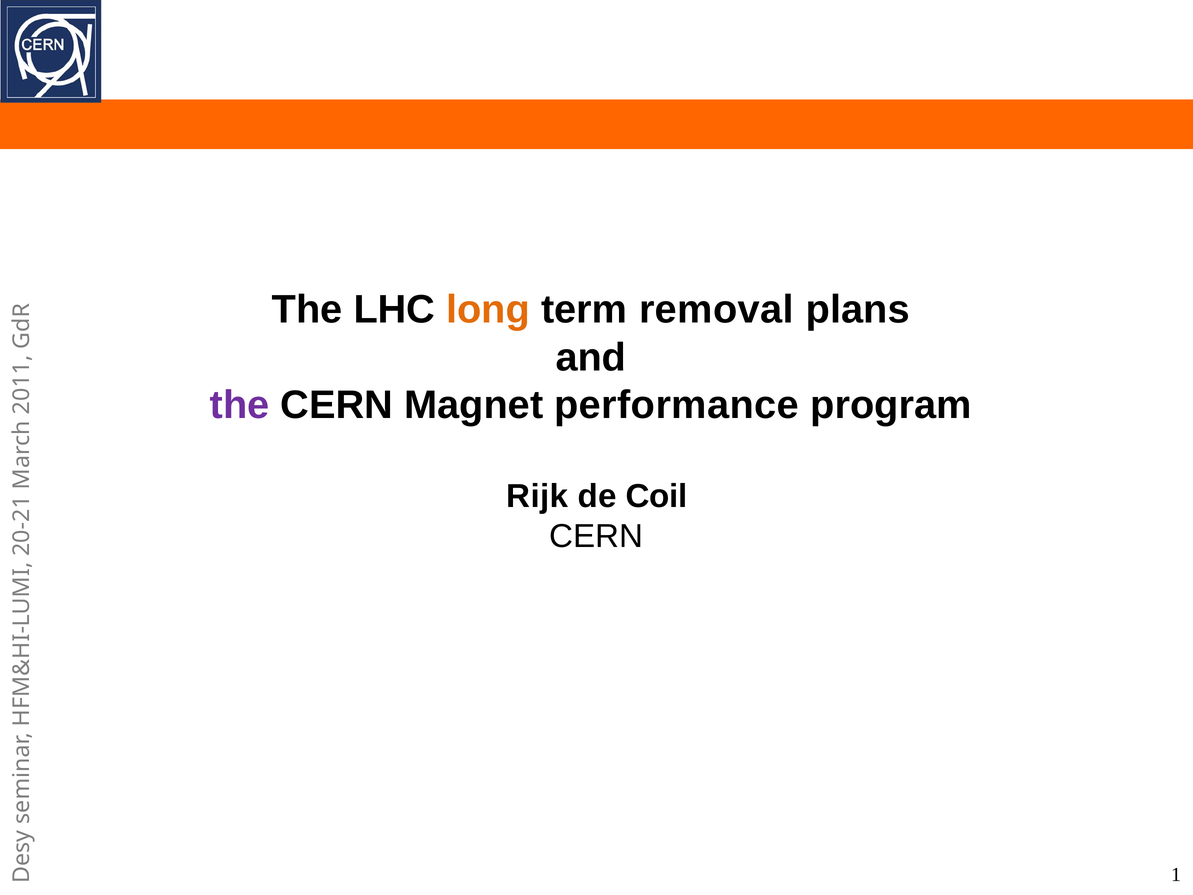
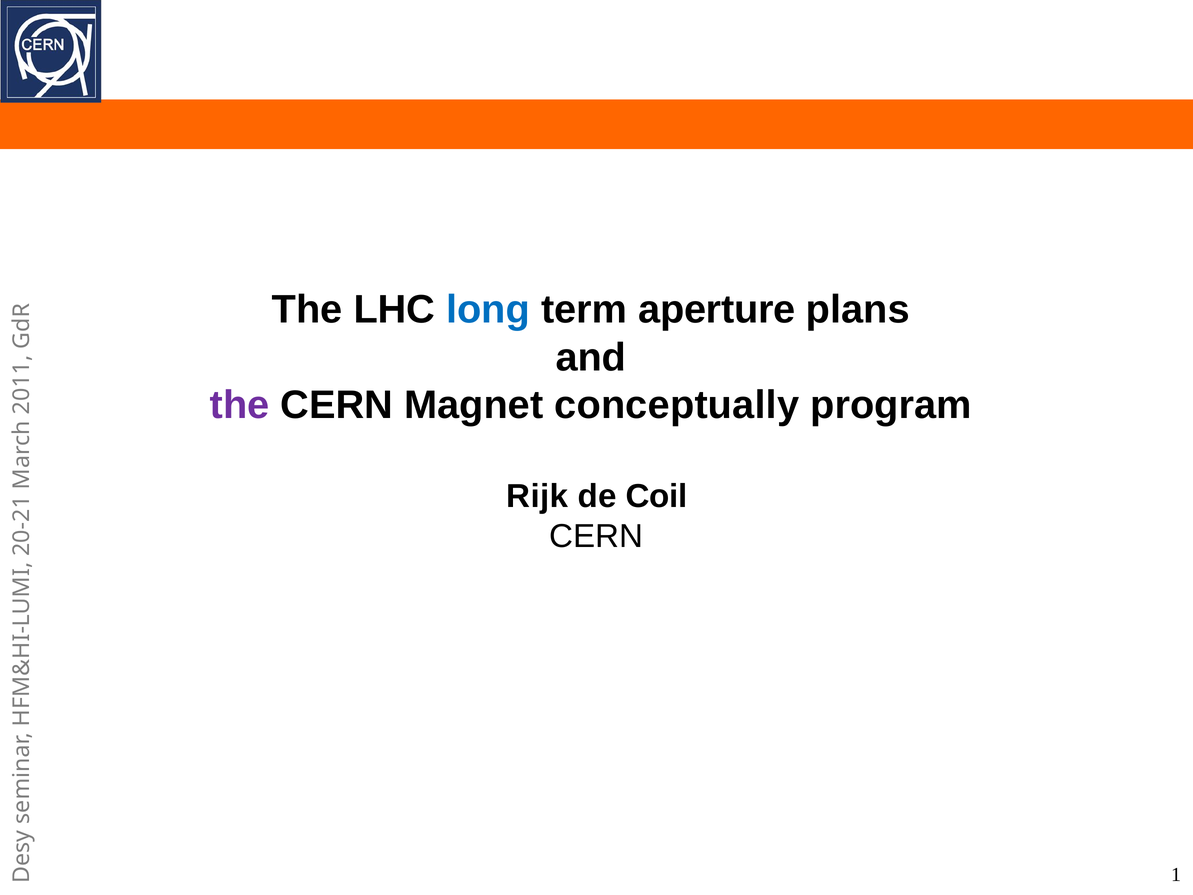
long colour: orange -> blue
removal: removal -> aperture
performance: performance -> conceptually
